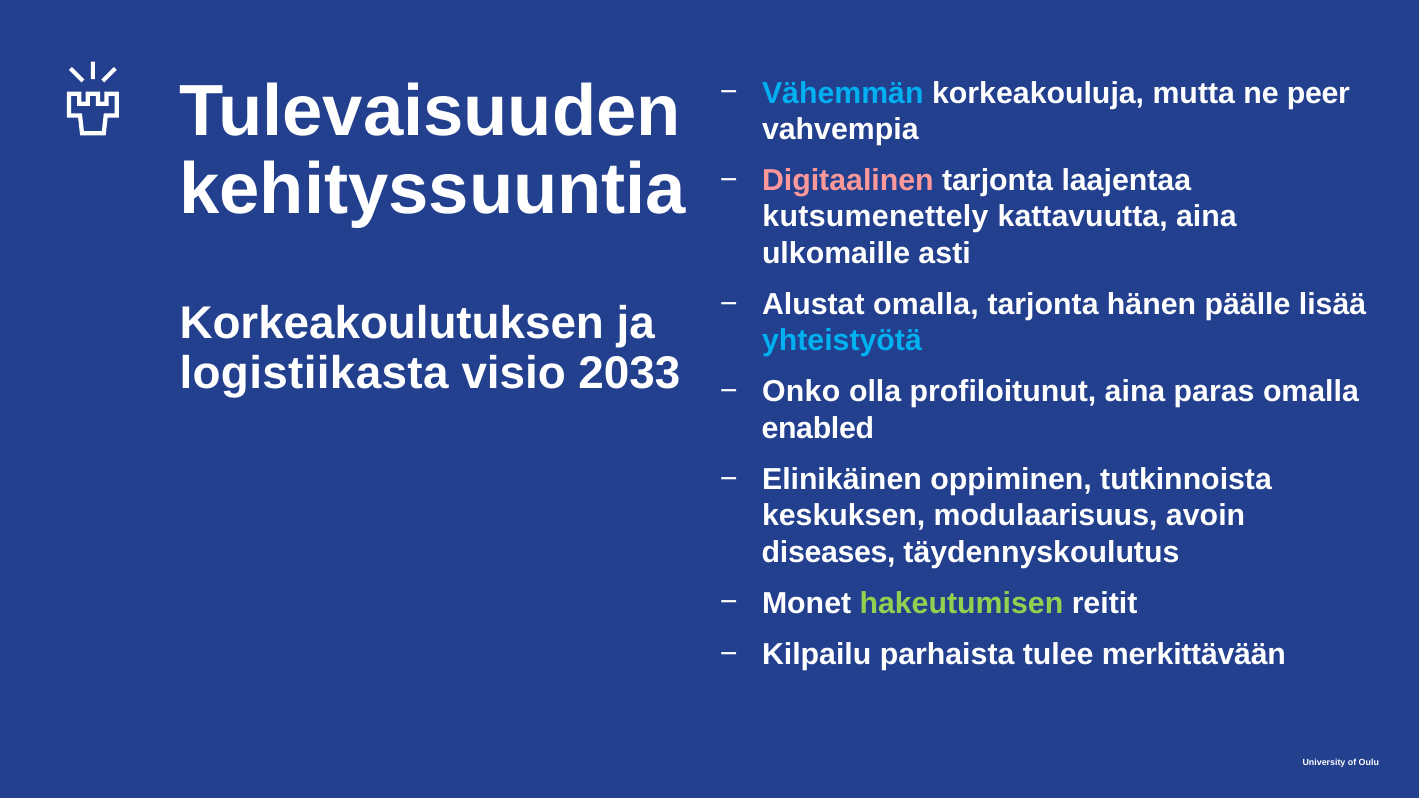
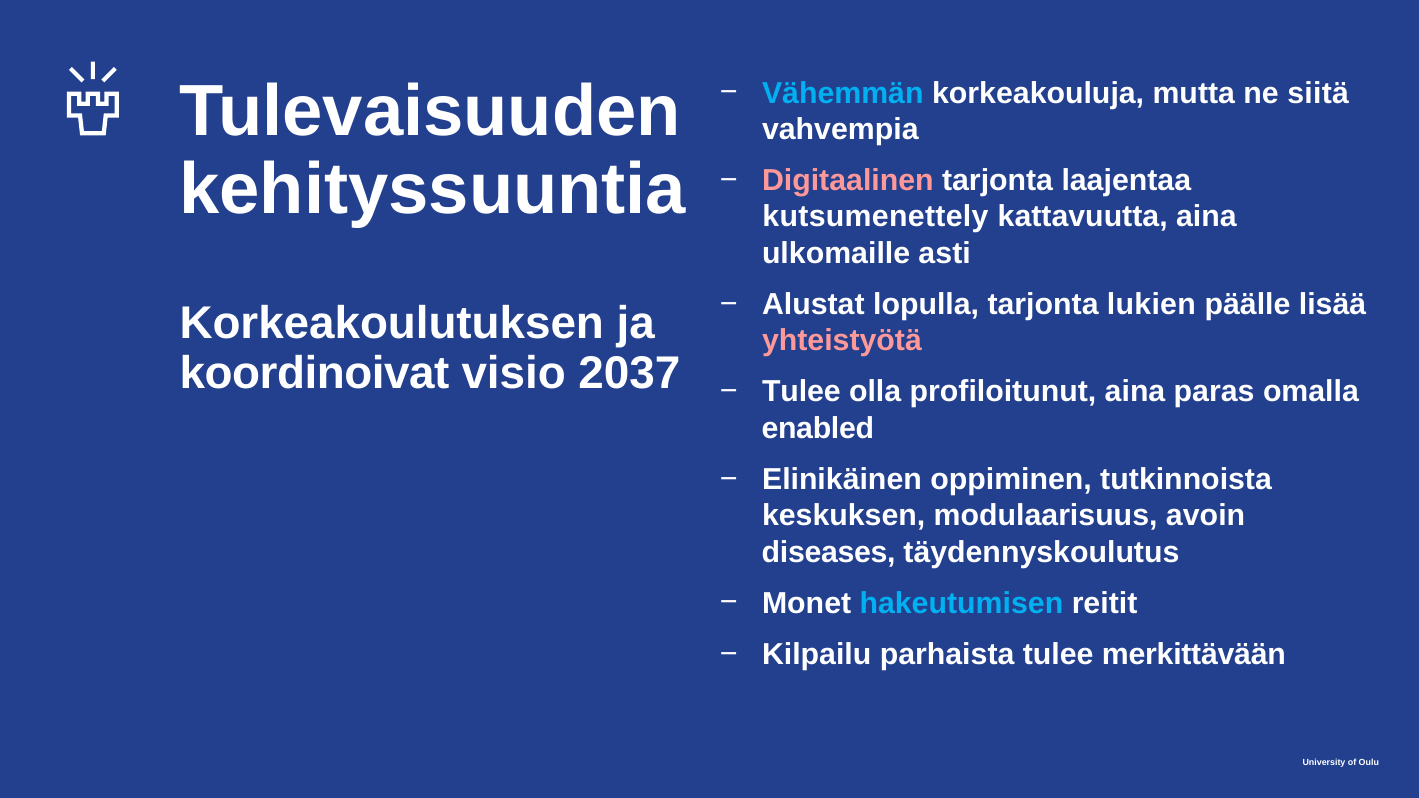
peer: peer -> siitä
Alustat omalla: omalla -> lopulla
hänen: hänen -> lukien
yhteistyötä colour: light blue -> pink
logistiikasta: logistiikasta -> koordinoivat
2033: 2033 -> 2037
Onko at (801, 392): Onko -> Tulee
hakeutumisen colour: light green -> light blue
